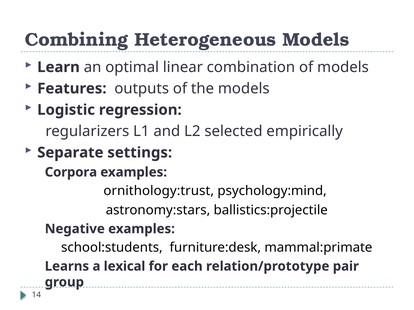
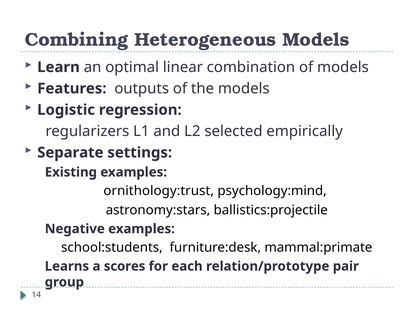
Corpora: Corpora -> Existing
lexical: lexical -> scores
